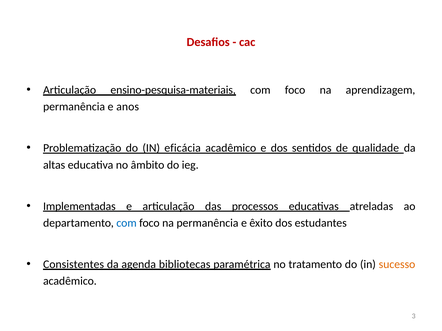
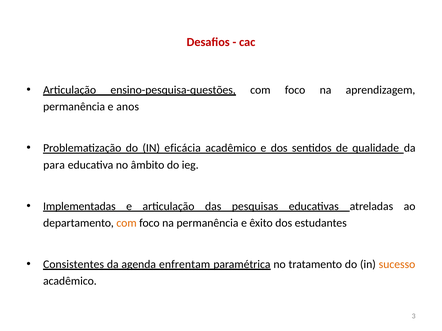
ensino-pesquisa-materiais: ensino-pesquisa-materiais -> ensino-pesquisa-questões
altas: altas -> para
processos: processos -> pesquisas
com at (126, 223) colour: blue -> orange
bibliotecas: bibliotecas -> enfrentam
